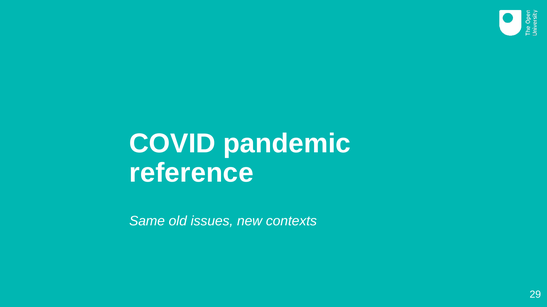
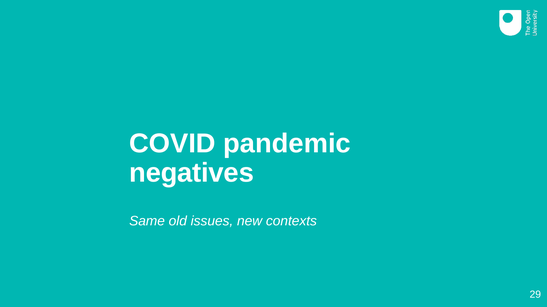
reference: reference -> negatives
